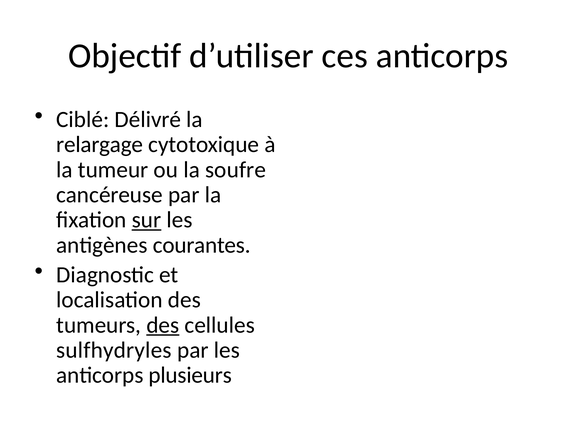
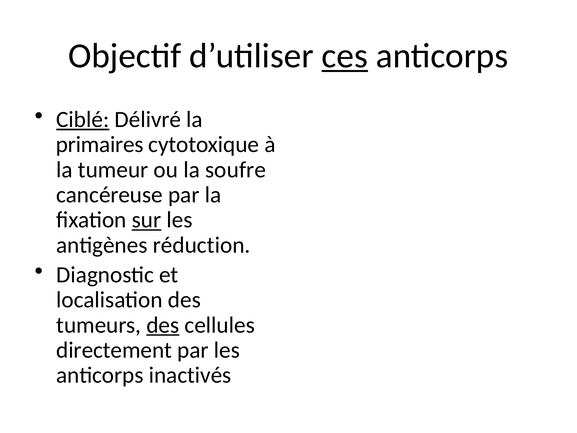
ces underline: none -> present
Ciblé underline: none -> present
relargage: relargage -> primaires
courantes: courantes -> réduction
sulfhydryles: sulfhydryles -> directement
plusieurs: plusieurs -> inactivés
